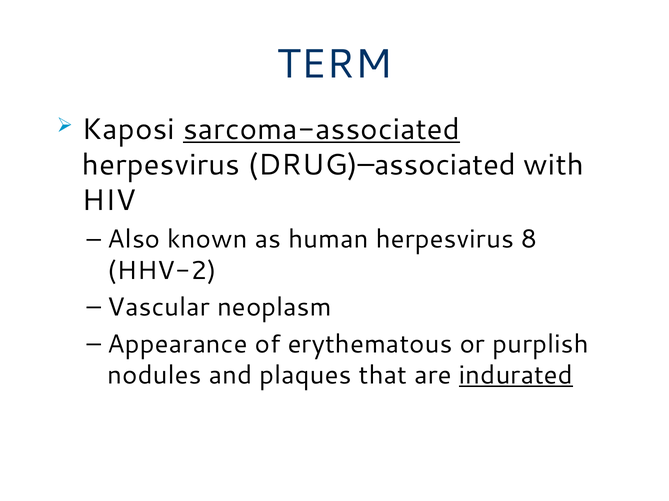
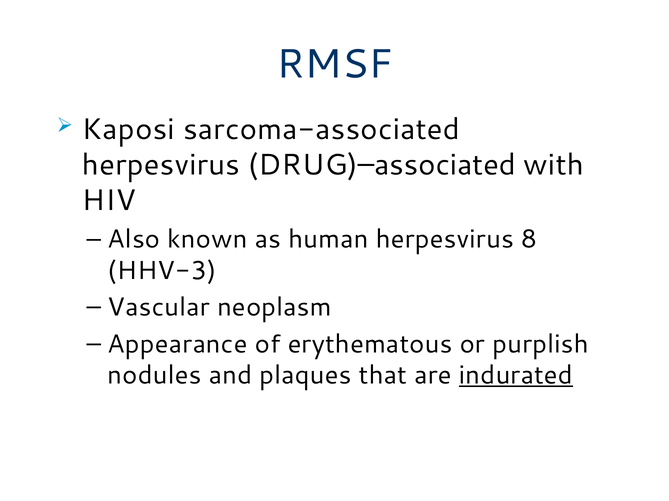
TERM: TERM -> RMSF
sarcoma-associated underline: present -> none
HHV-2: HHV-2 -> HHV-3
